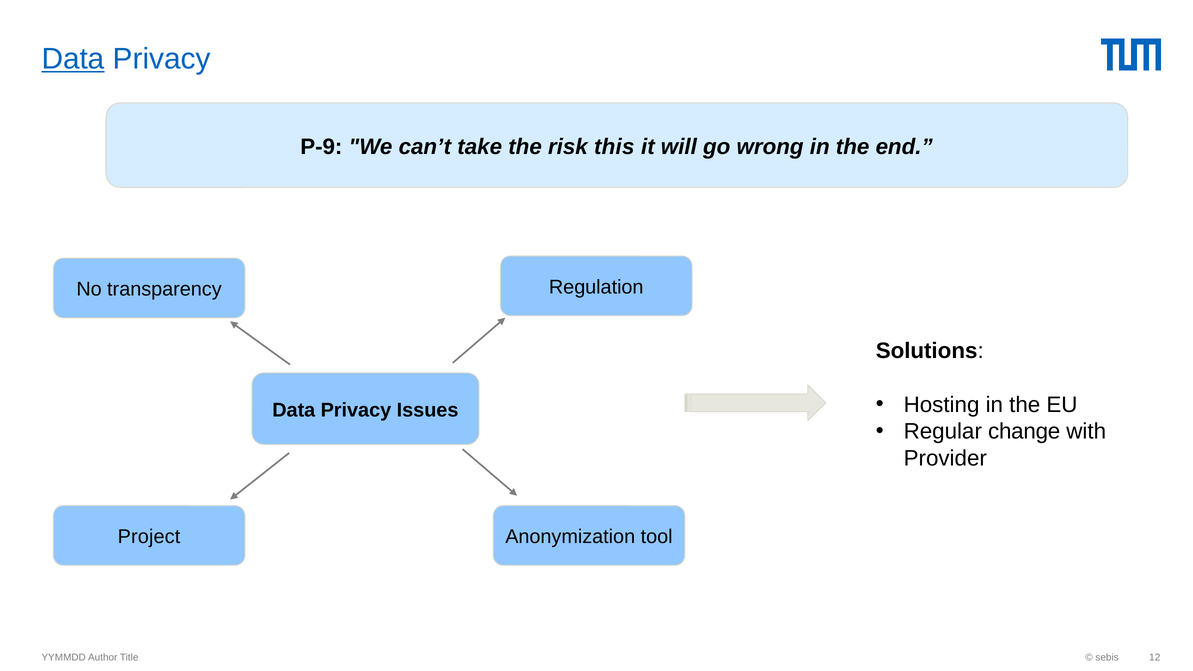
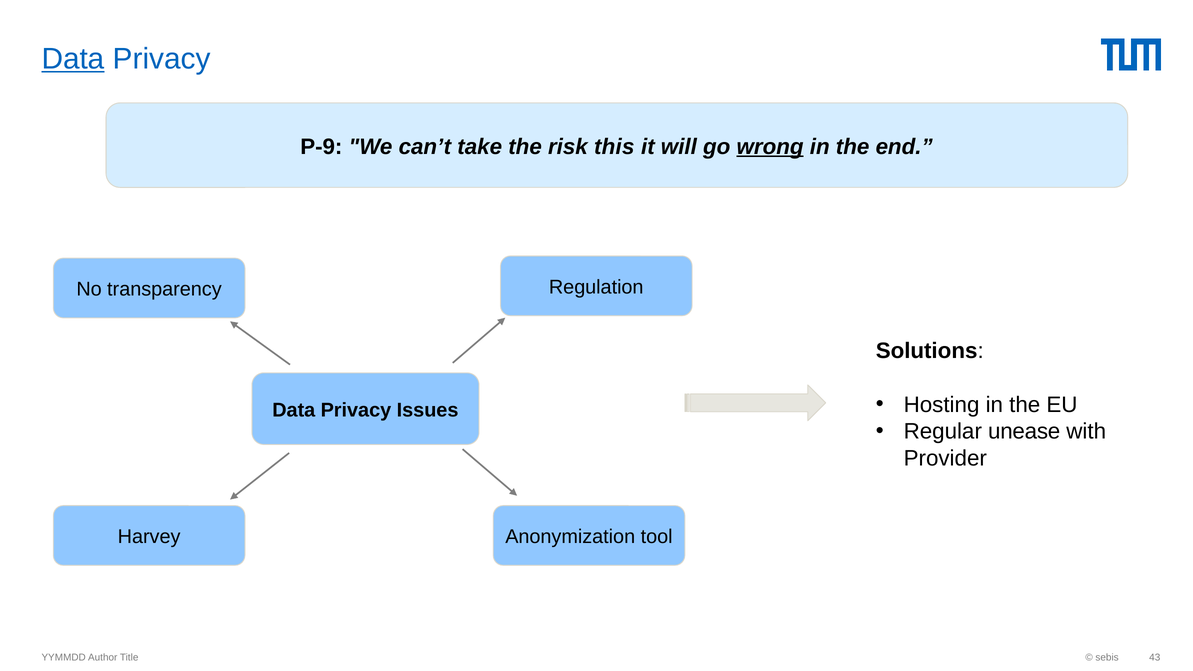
wrong underline: none -> present
change: change -> unease
Project: Project -> Harvey
12: 12 -> 43
